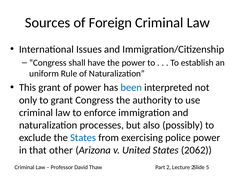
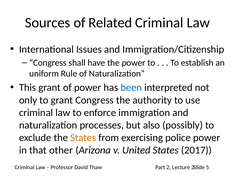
Foreign: Foreign -> Related
States at (83, 138) colour: blue -> orange
2062: 2062 -> 2017
